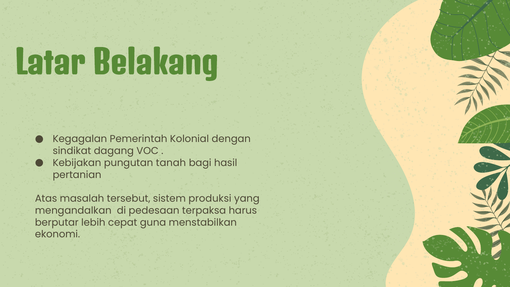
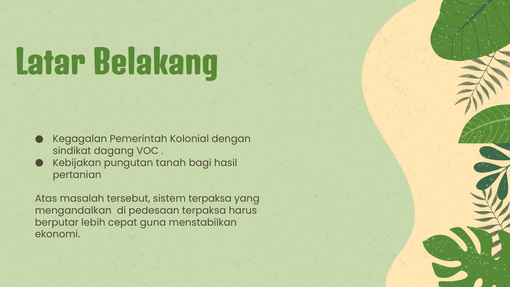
sistem produksi: produksi -> terpaksa
